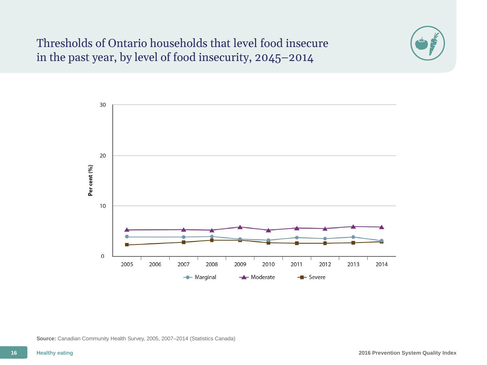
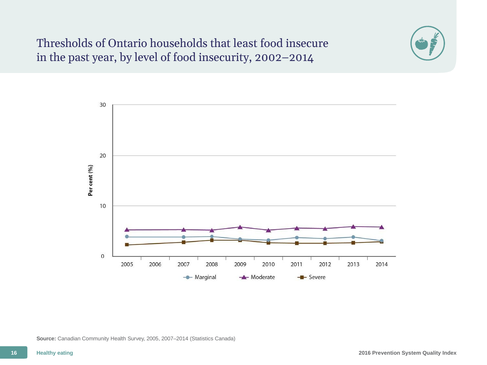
that level: level -> least
2045–2014: 2045–2014 -> 2002–2014
